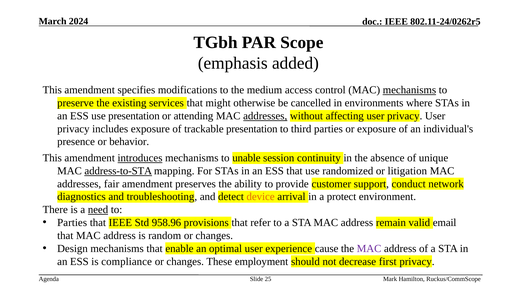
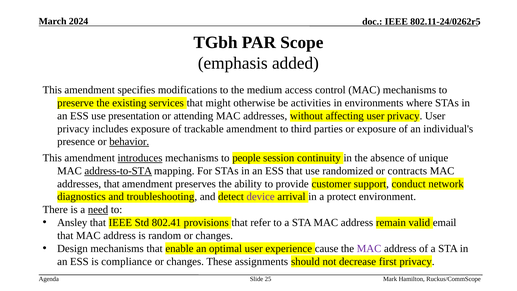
mechanisms at (409, 90) underline: present -> none
cancelled: cancelled -> activities
addresses at (265, 116) underline: present -> none
trackable presentation: presentation -> amendment
behavior underline: none -> present
unable: unable -> people
litigation: litigation -> contracts
addresses fair: fair -> that
device colour: orange -> purple
Parties at (72, 222): Parties -> Ansley
958.96: 958.96 -> 802.41
employment: employment -> assignments
